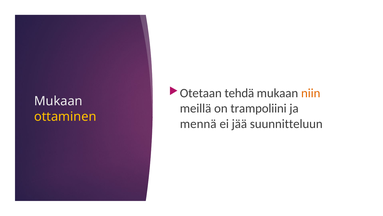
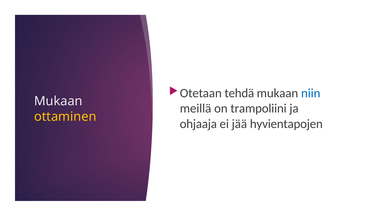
niin colour: orange -> blue
mennä: mennä -> ohjaaja
suunnitteluun: suunnitteluun -> hyvientapojen
